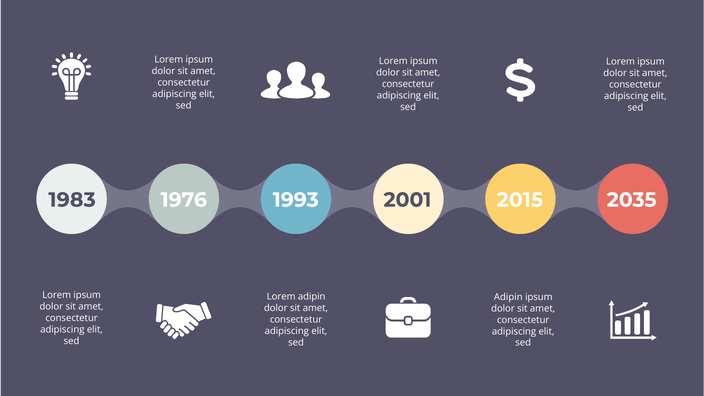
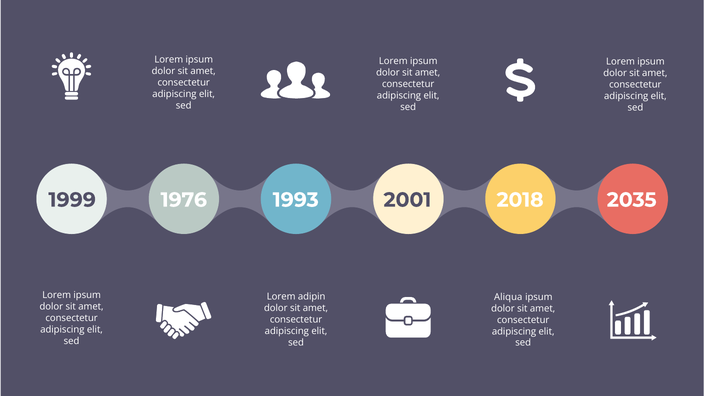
1983: 1983 -> 1999
2015: 2015 -> 2018
Adipin at (508, 297): Adipin -> Aliqua
